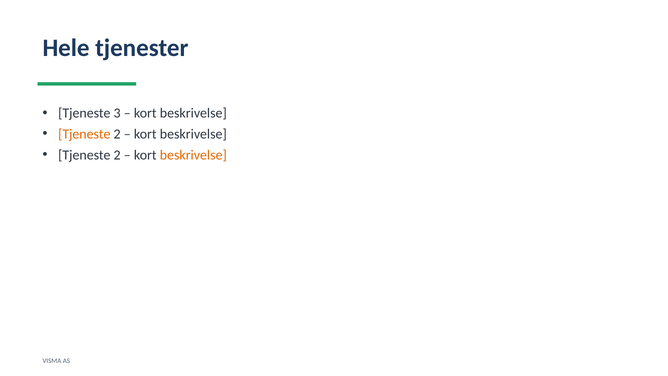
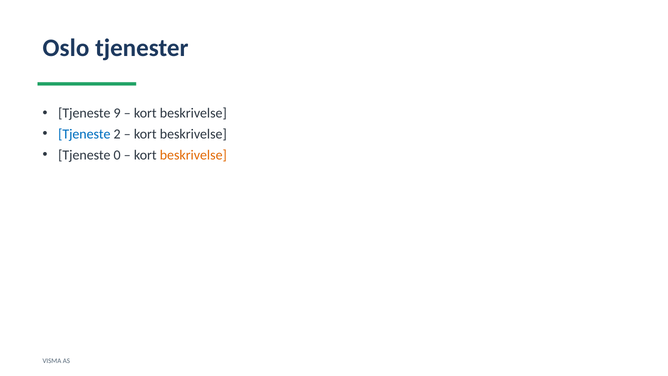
Hele: Hele -> Oslo
3: 3 -> 9
Tjeneste at (84, 134) colour: orange -> blue
2 at (117, 155): 2 -> 0
